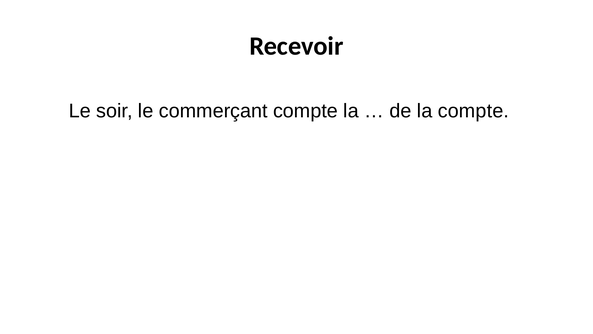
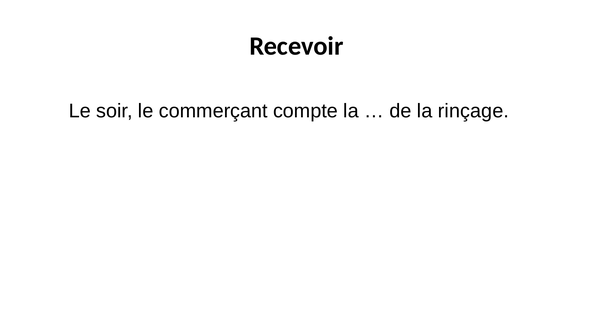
la compte: compte -> rinçage
